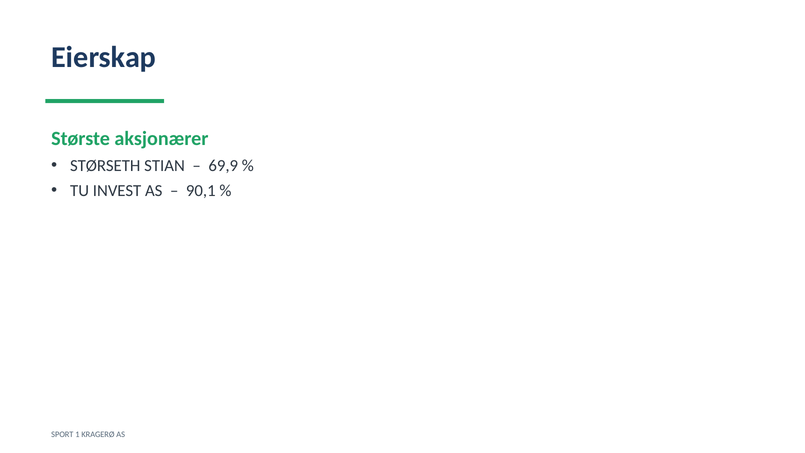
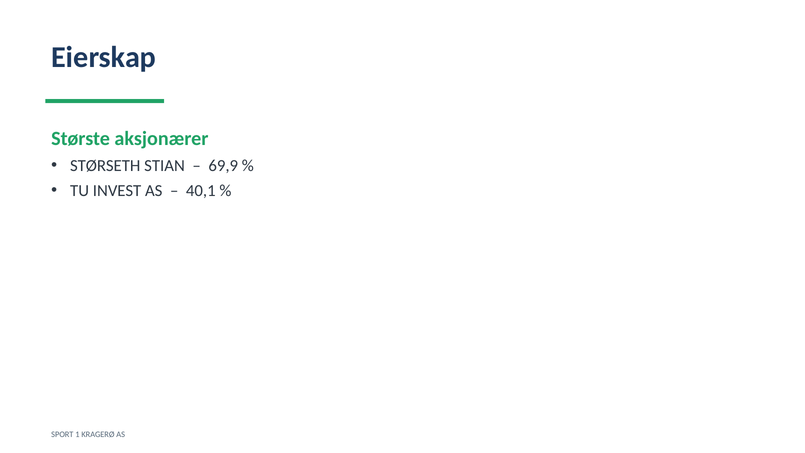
90,1: 90,1 -> 40,1
